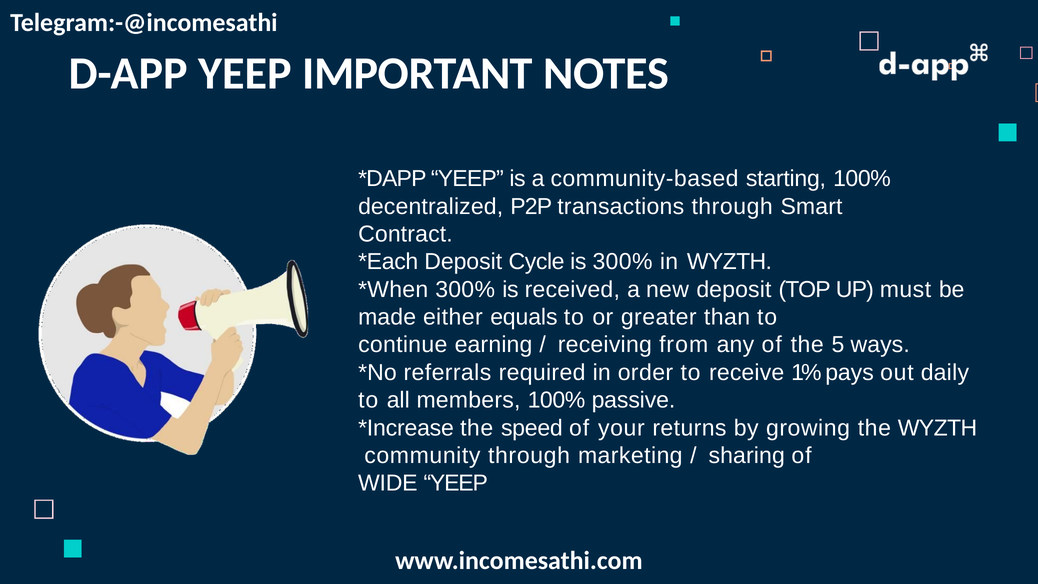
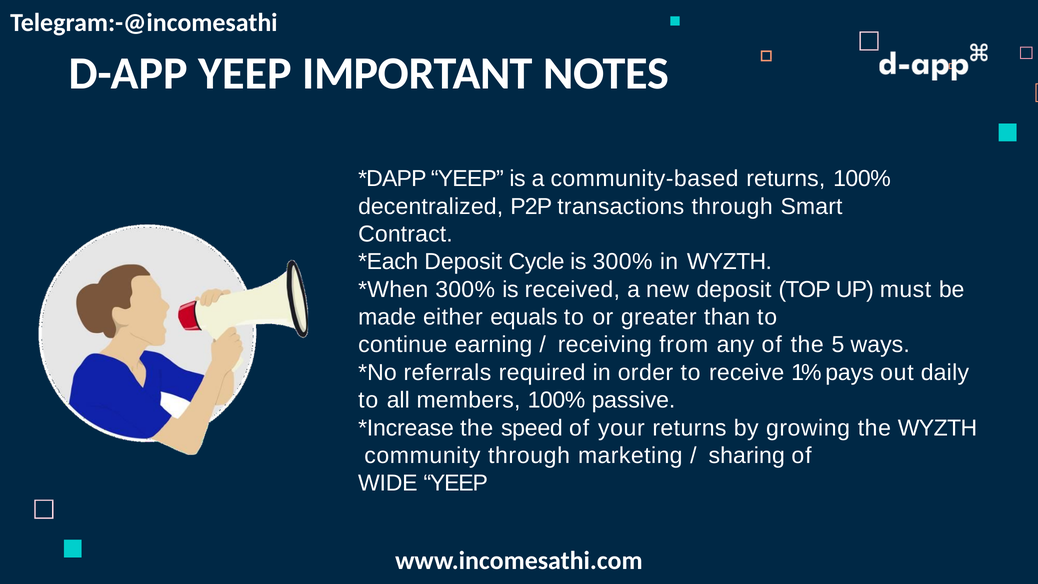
community-based starting: starting -> returns
